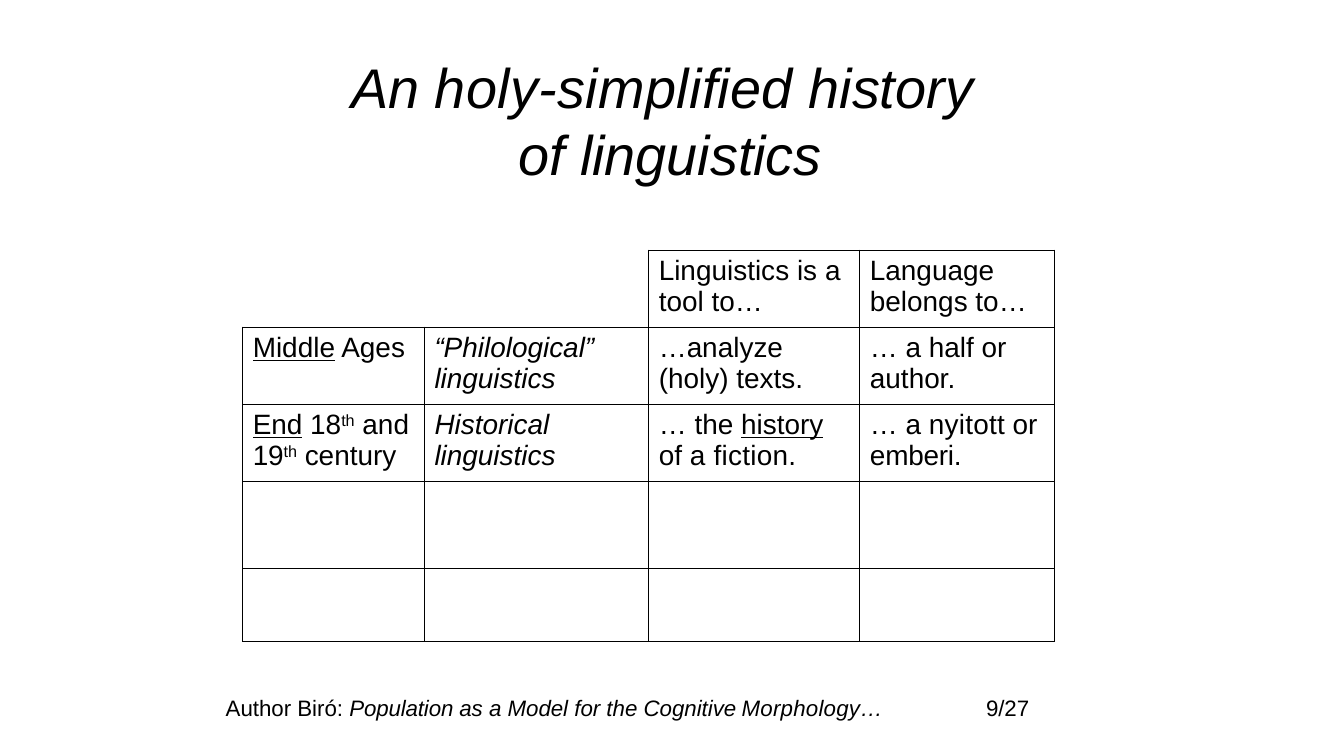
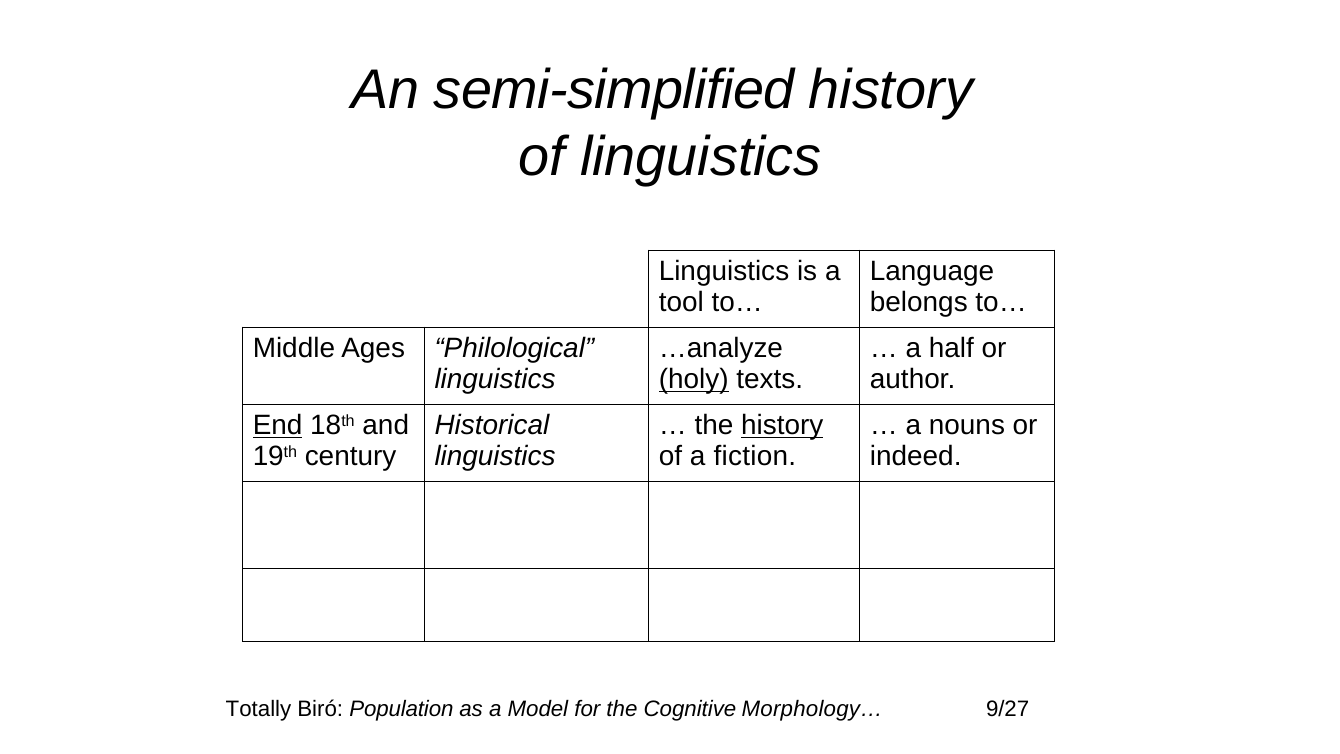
holy-simplified: holy-simplified -> semi-simplified
Middle underline: present -> none
holy underline: none -> present
nyitott: nyitott -> nouns
emberi: emberi -> indeed
Author at (259, 709): Author -> Totally
